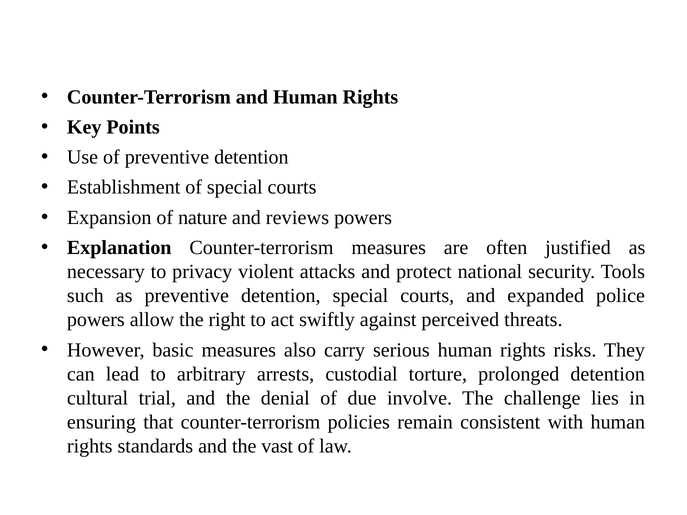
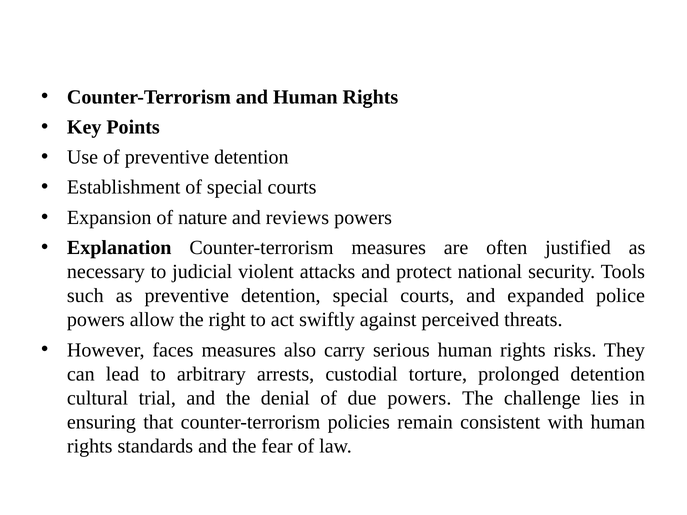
privacy: privacy -> judicial
basic: basic -> faces
due involve: involve -> powers
vast: vast -> fear
